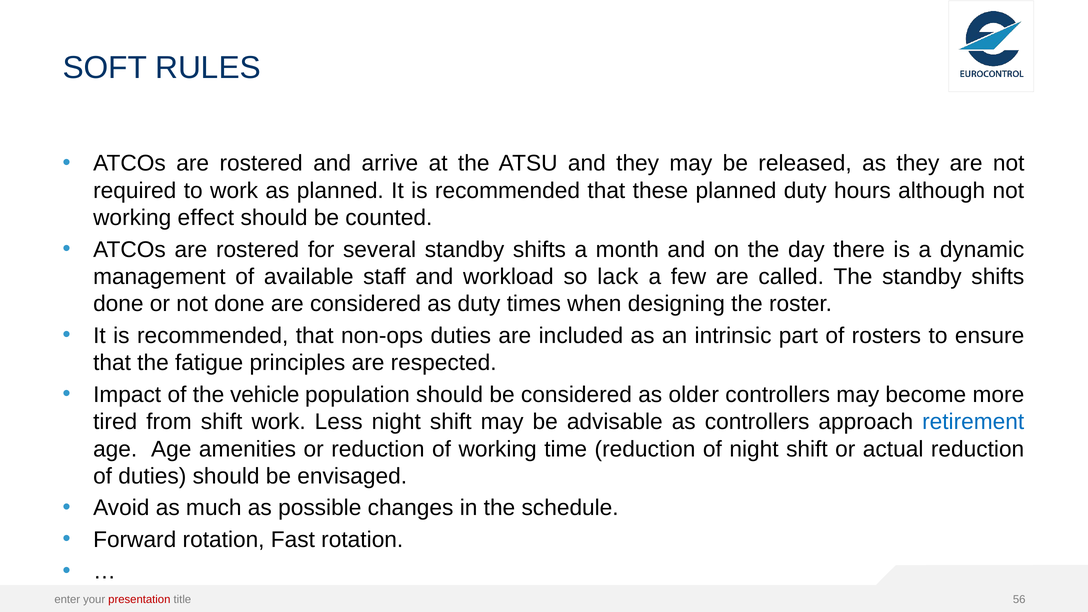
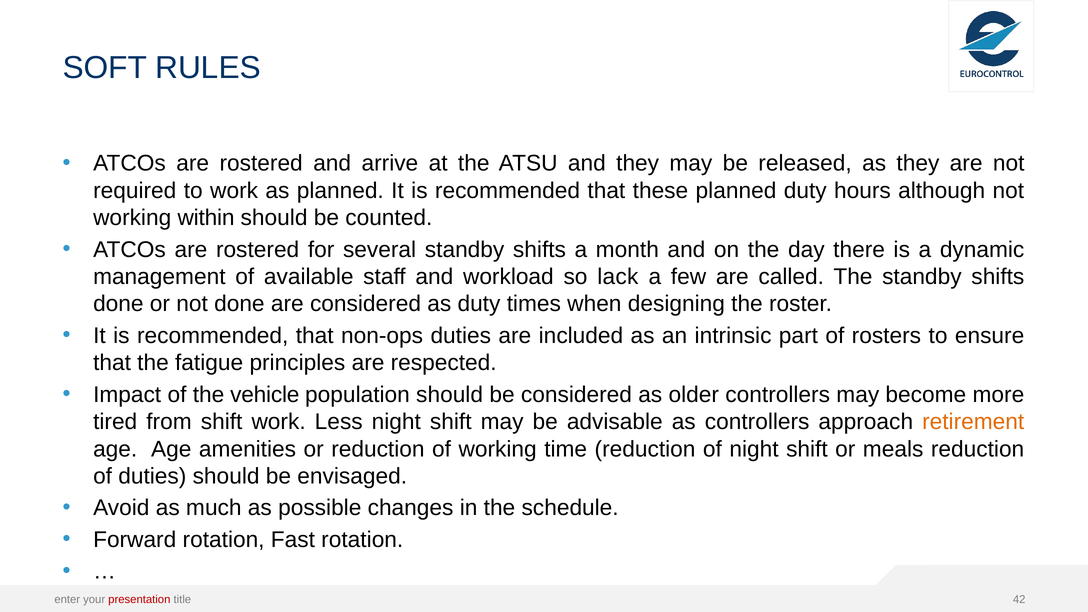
effect: effect -> within
retirement colour: blue -> orange
actual: actual -> meals
56: 56 -> 42
